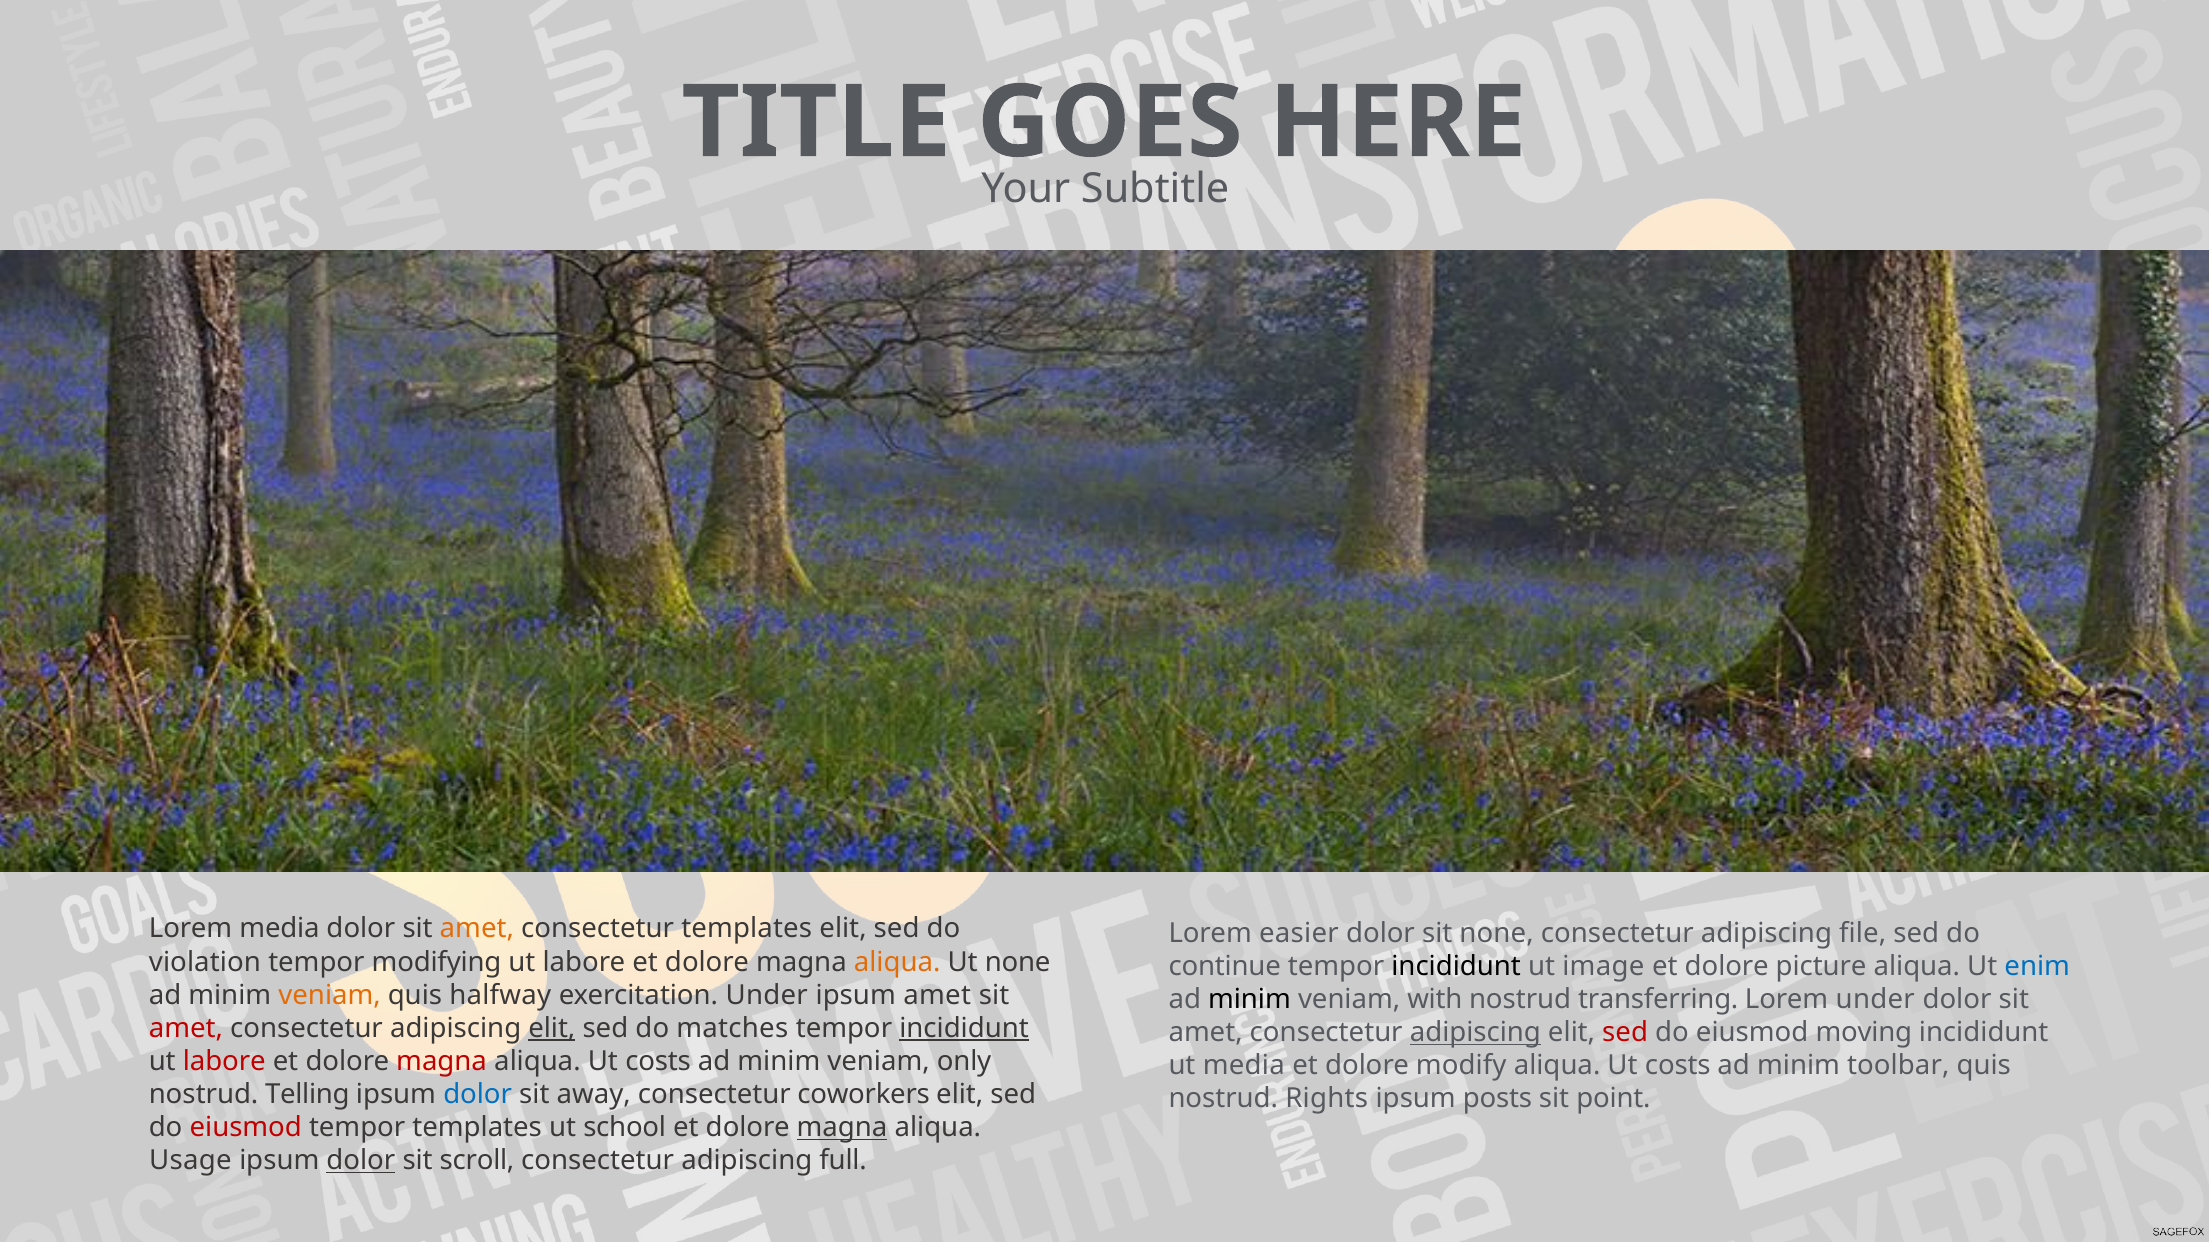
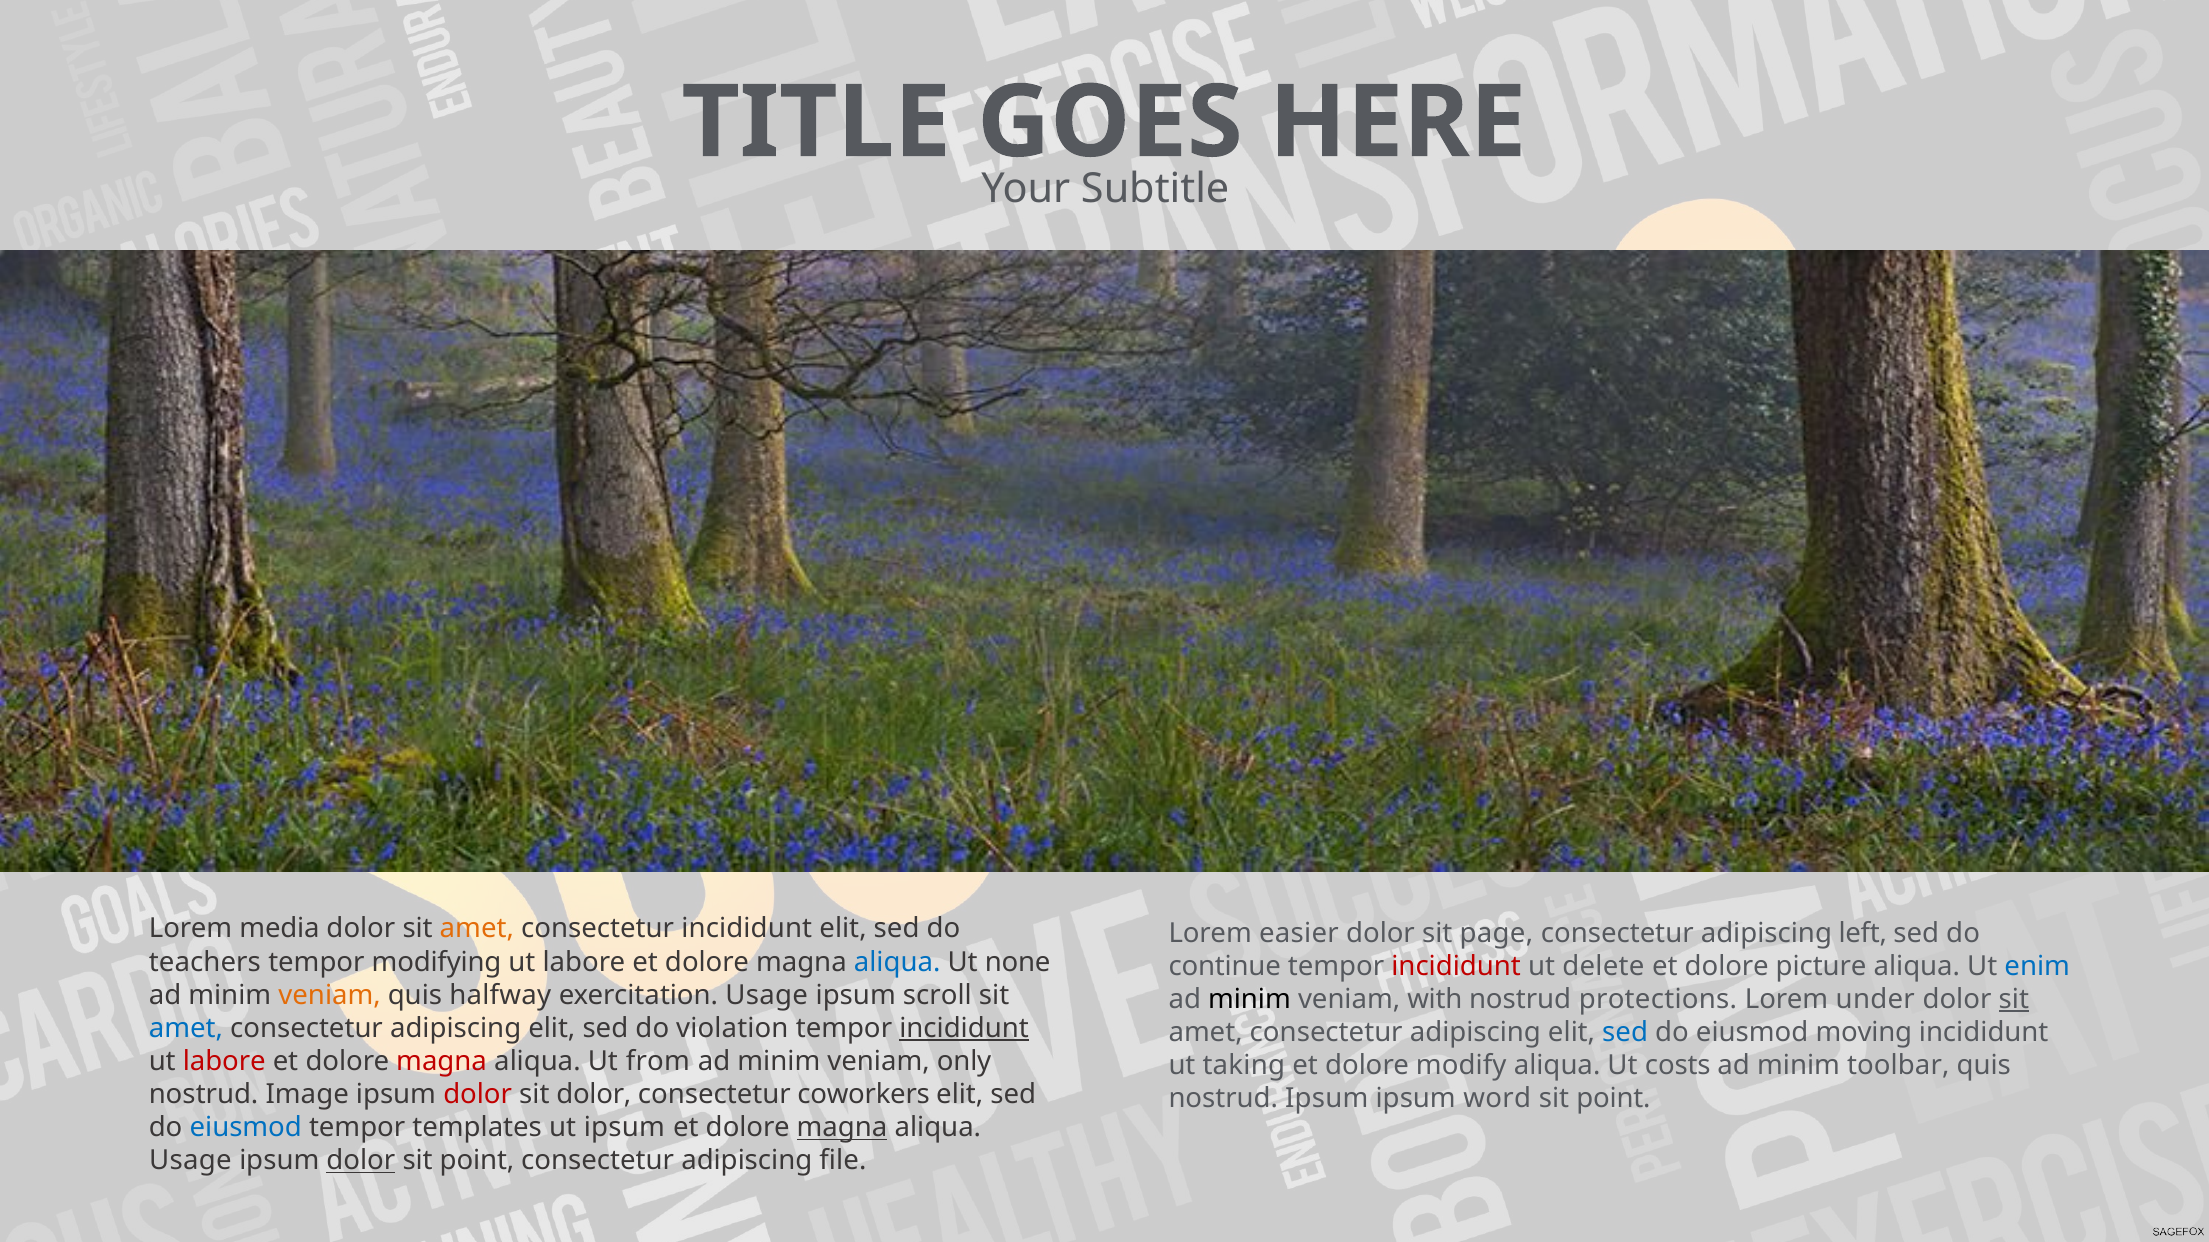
consectetur templates: templates -> incididunt
sit none: none -> page
file: file -> left
violation: violation -> teachers
aliqua at (897, 962) colour: orange -> blue
incididunt at (1456, 967) colour: black -> red
image: image -> delete
exercitation Under: Under -> Usage
ipsum amet: amet -> scroll
transferring: transferring -> protections
sit at (2014, 1000) underline: none -> present
amet at (186, 1029) colour: red -> blue
elit at (552, 1029) underline: present -> none
matches: matches -> violation
adipiscing at (1475, 1033) underline: present -> none
sed at (1625, 1033) colour: red -> blue
costs at (658, 1062): costs -> from
ut media: media -> taking
Telling: Telling -> Image
dolor at (478, 1095) colour: blue -> red
sit away: away -> dolor
nostrud Rights: Rights -> Ipsum
posts: posts -> word
eiusmod at (246, 1128) colour: red -> blue
ut school: school -> ipsum
scroll at (477, 1161): scroll -> point
full: full -> file
